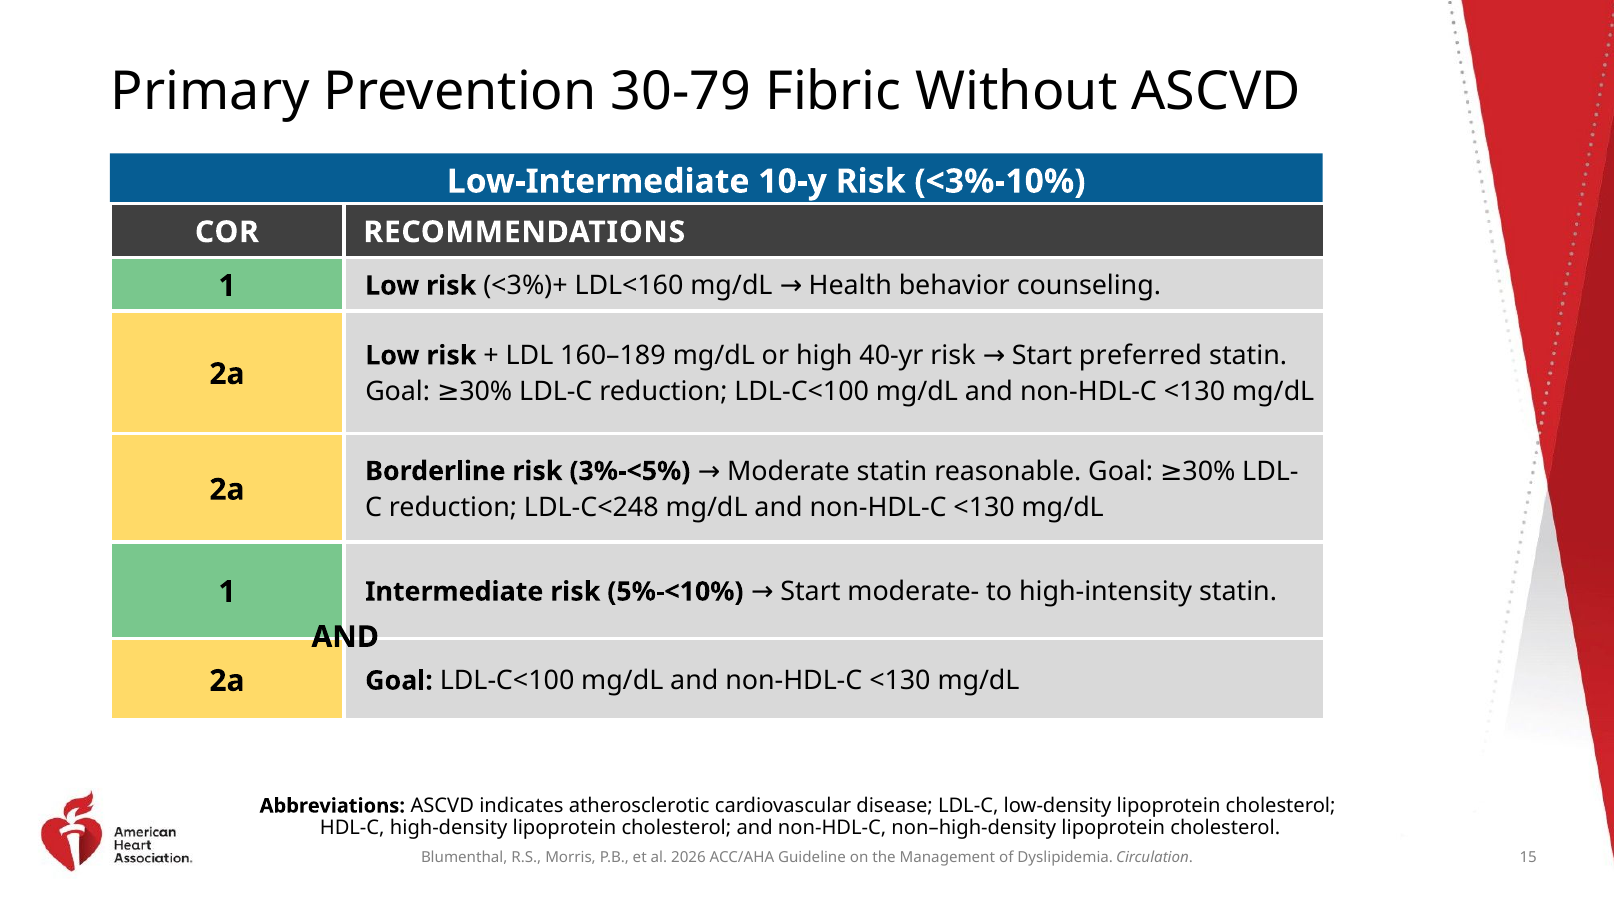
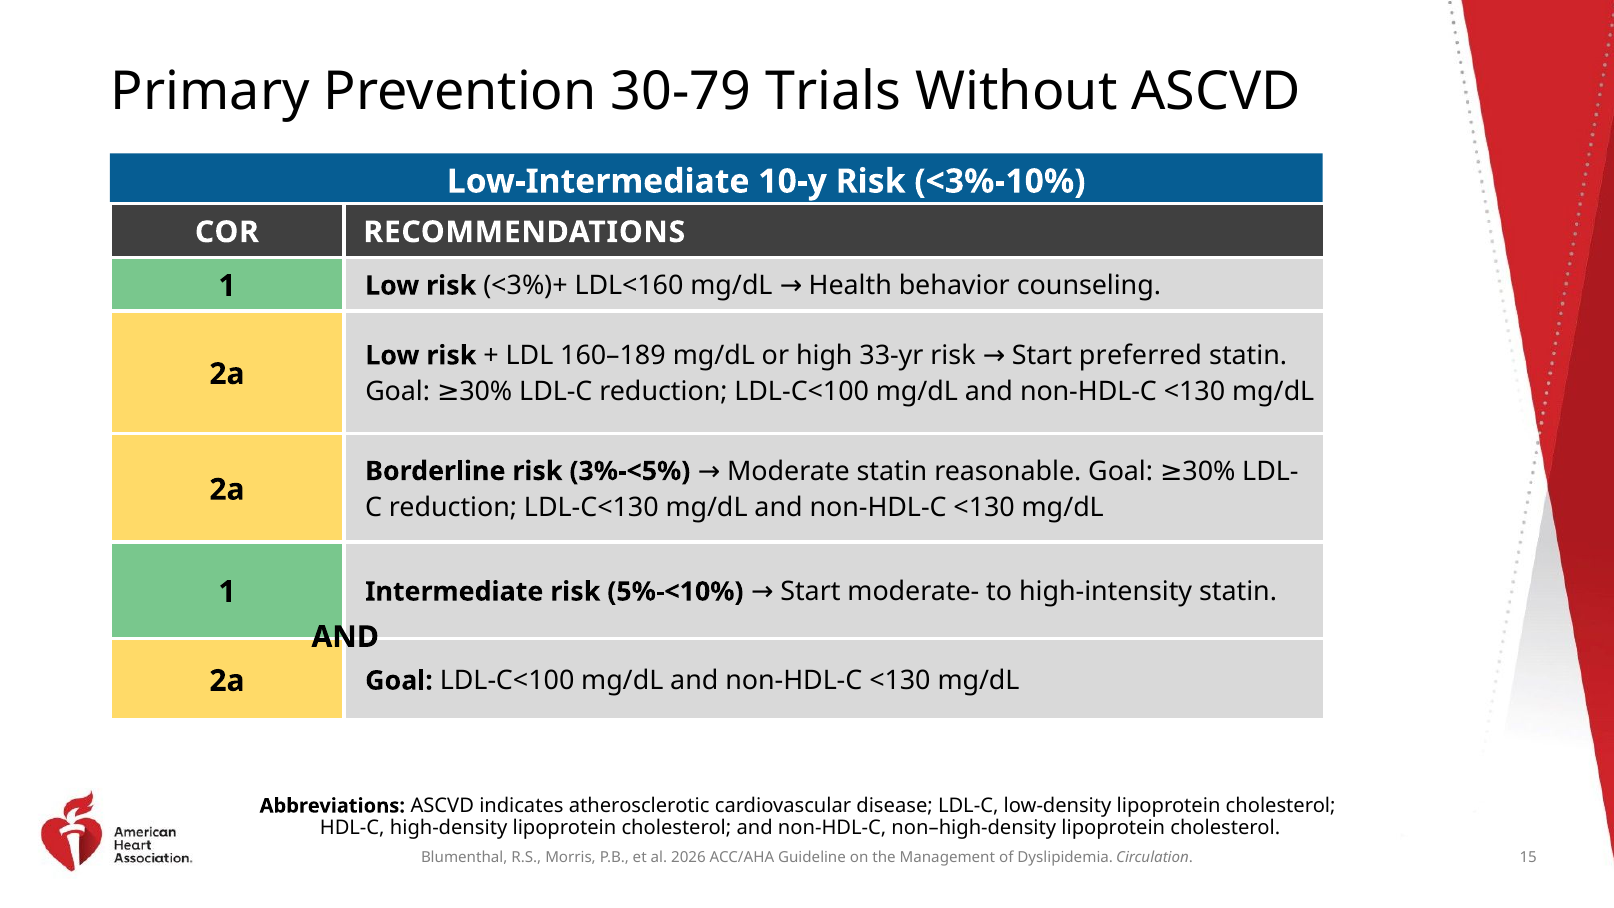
Fibric: Fibric -> Trials
40-yr: 40-yr -> 33-yr
LDL-C<248: LDL-C<248 -> LDL-C<130
